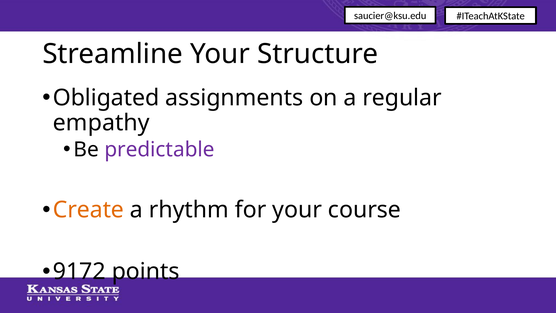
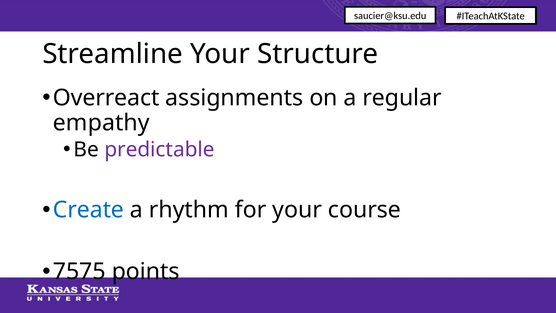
Obligated: Obligated -> Overreact
Create colour: orange -> blue
9172: 9172 -> 7575
